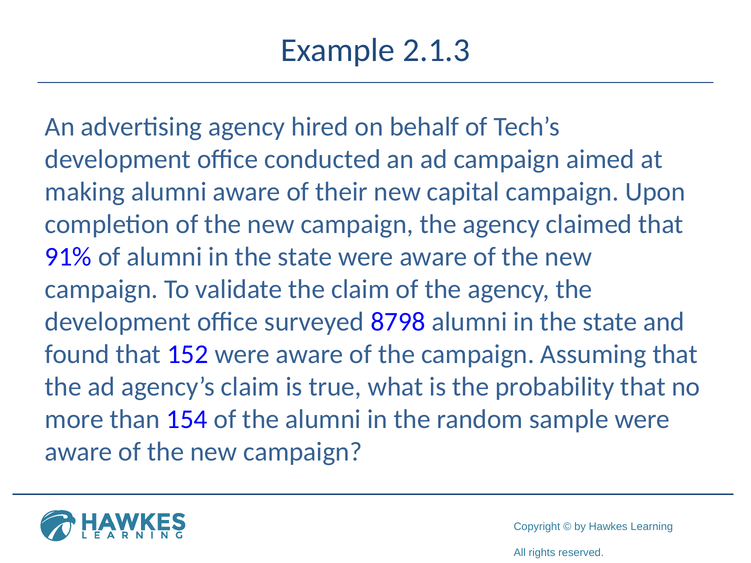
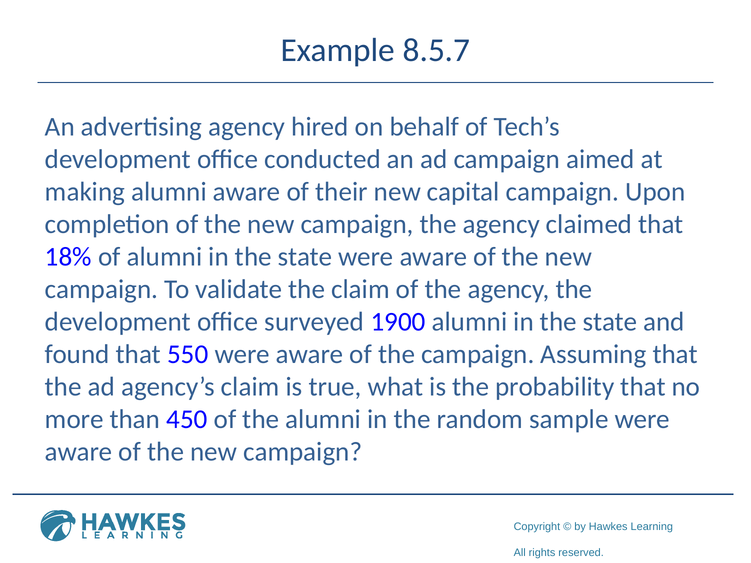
2.1.3: 2.1.3 -> 8.5.7
91%: 91% -> 18%
8798: 8798 -> 1900
152: 152 -> 550
154: 154 -> 450
